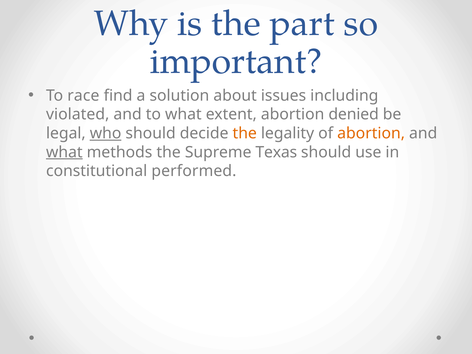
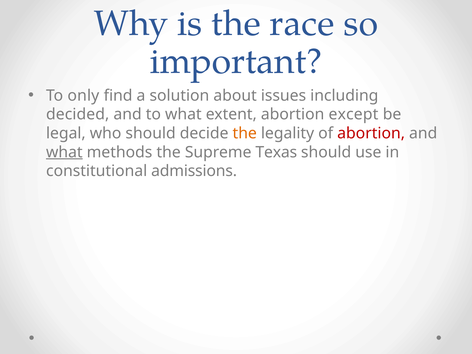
part: part -> race
race: race -> only
violated: violated -> decided
denied: denied -> except
who underline: present -> none
abortion at (371, 133) colour: orange -> red
performed: performed -> admissions
